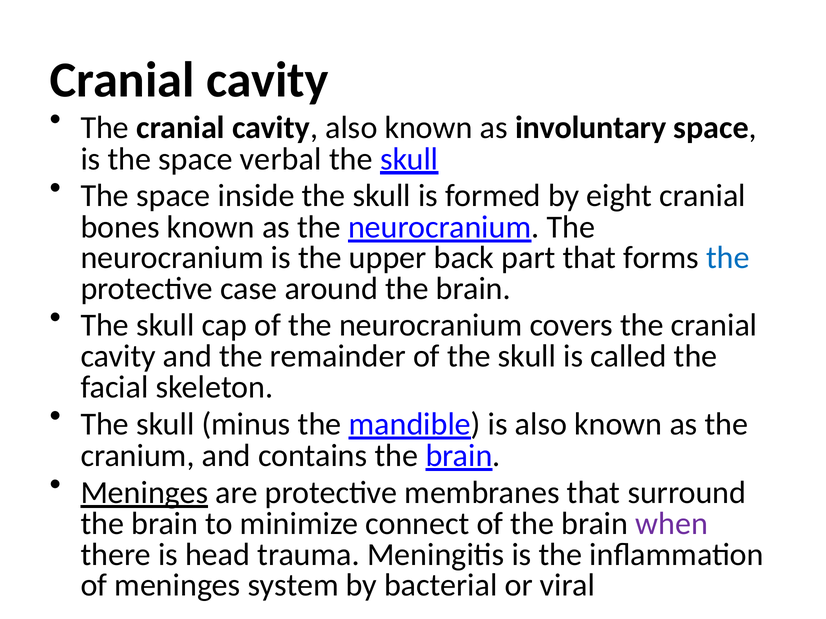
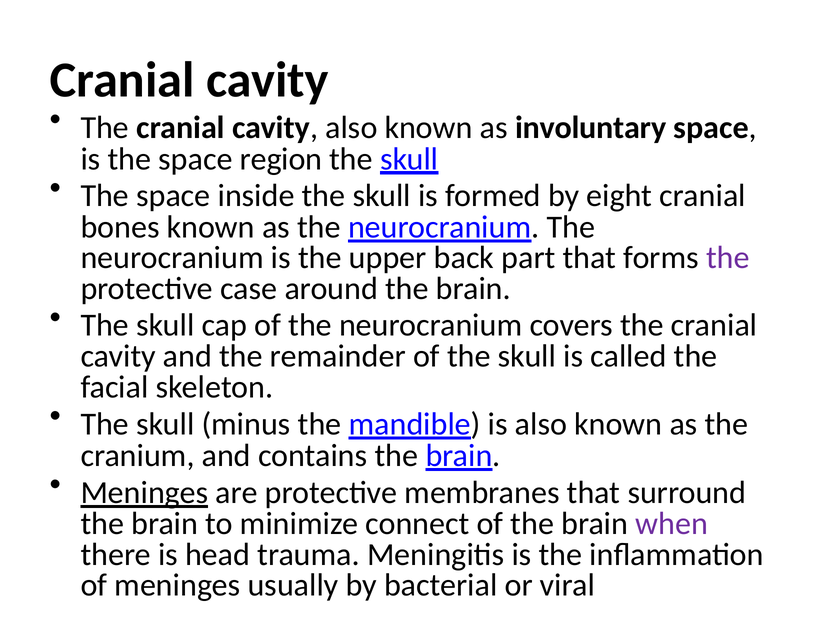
verbal: verbal -> region
the at (728, 258) colour: blue -> purple
system: system -> usually
